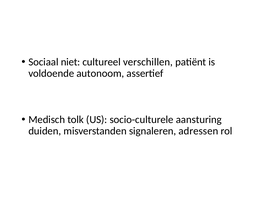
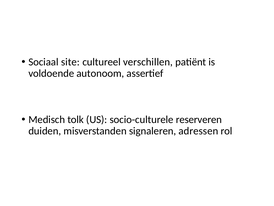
niet: niet -> site
aansturing: aansturing -> reserveren
